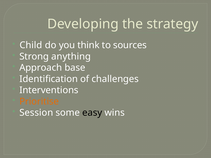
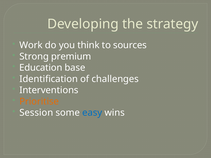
Child: Child -> Work
anything: anything -> premium
Approach: Approach -> Education
easy colour: black -> blue
